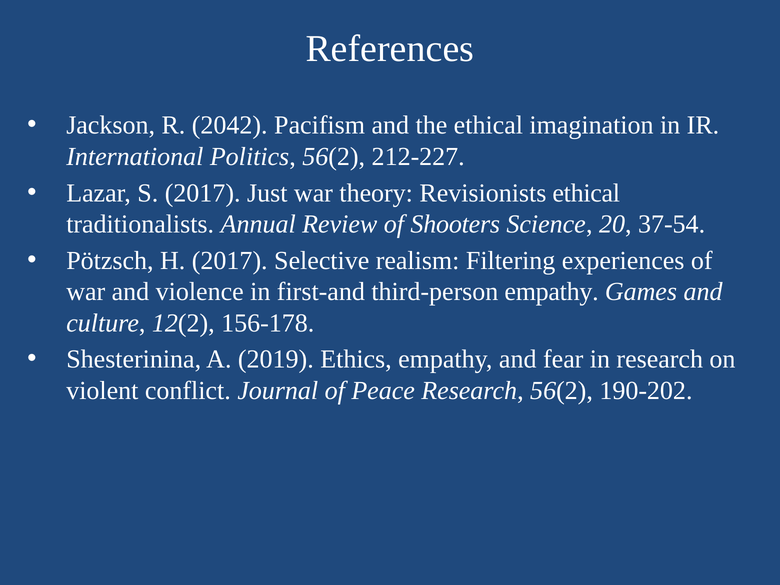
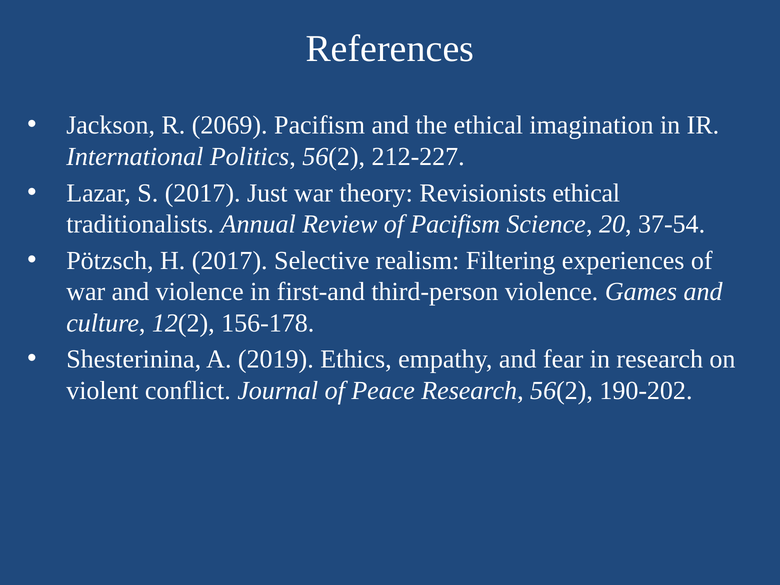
2042: 2042 -> 2069
of Shooters: Shooters -> Pacifism
third-person empathy: empathy -> violence
